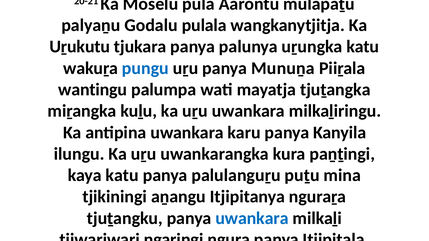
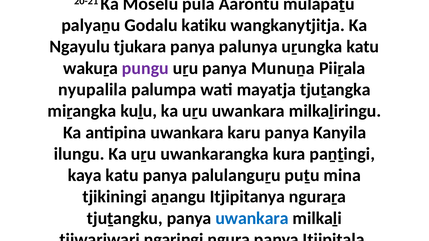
pulala: pulala -> katiku
Uṟukutu: Uṟukutu -> Ngayulu
pungu colour: blue -> purple
wantingu: wantingu -> nyupalila
